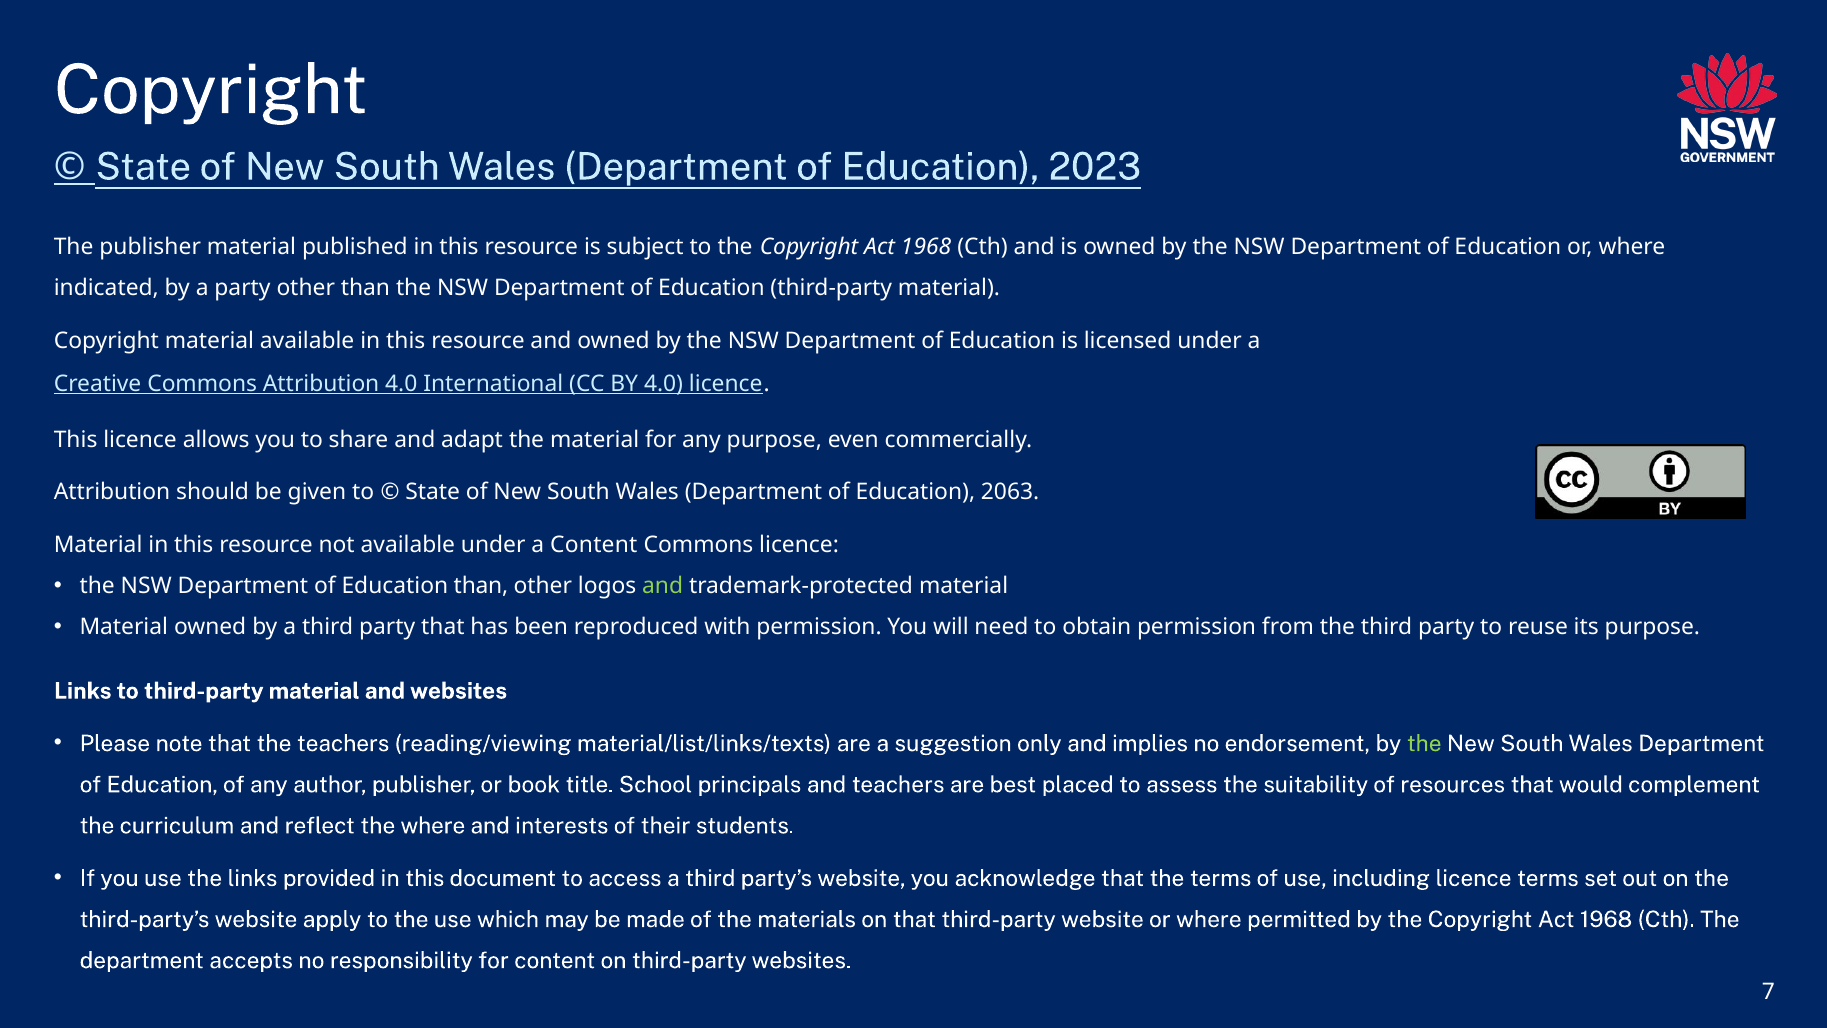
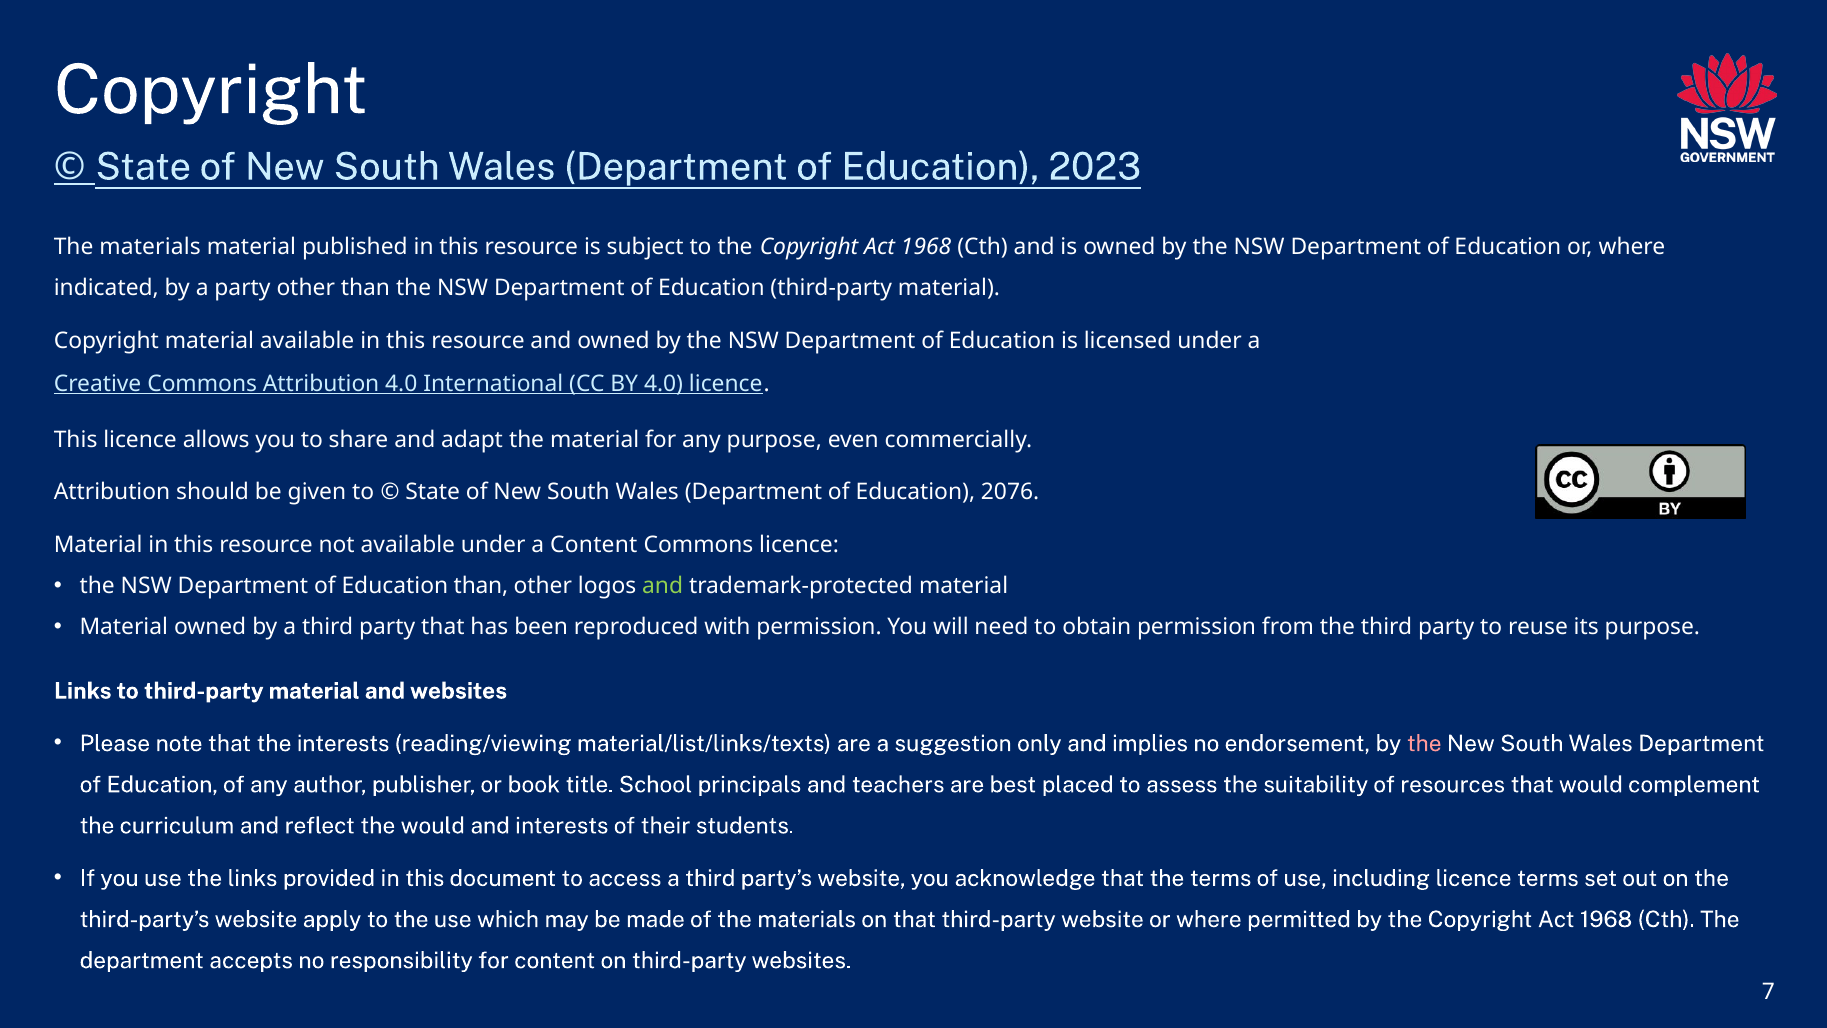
publisher at (150, 247): publisher -> materials
2063: 2063 -> 2076
the teachers: teachers -> interests
the at (1424, 743) colour: light green -> pink
the where: where -> would
